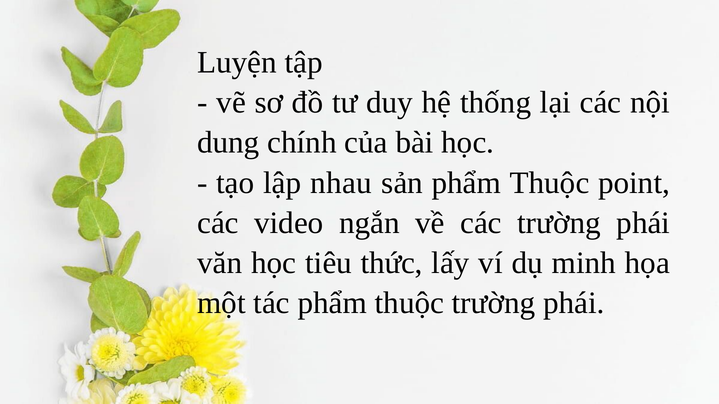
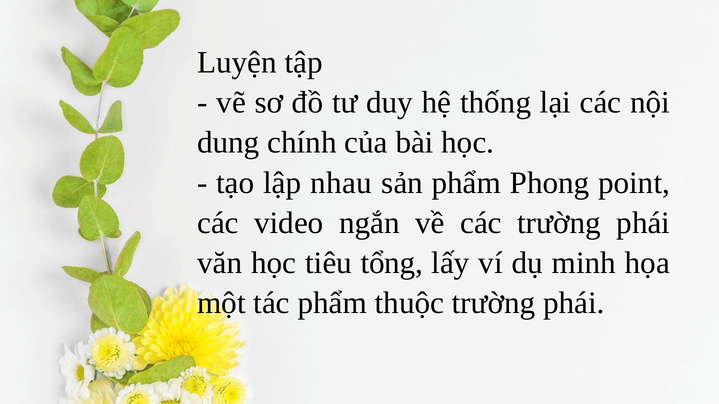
sản phẩm Thuộc: Thuộc -> Phong
thức: thức -> tổng
